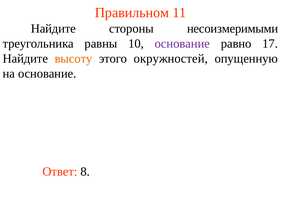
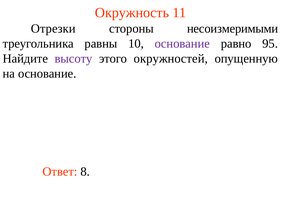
Правильном: Правильном -> Окружность
Найдите at (53, 28): Найдите -> Отрезки
17: 17 -> 95
высоту colour: orange -> purple
